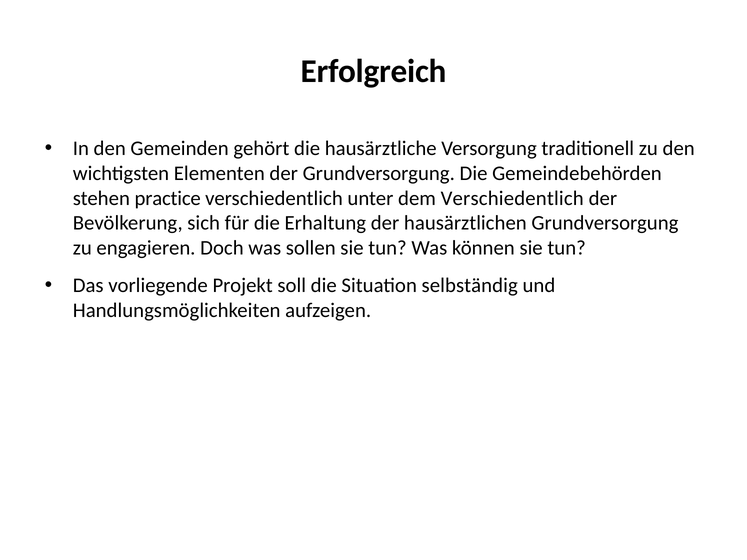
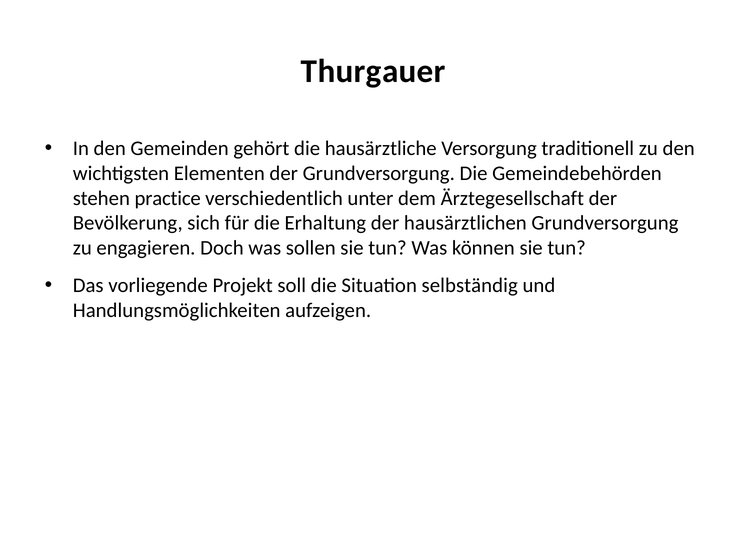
Erfolgreich: Erfolgreich -> Thurgauer
dem Verschiedentlich: Verschiedentlich -> Ärztegesellschaft
